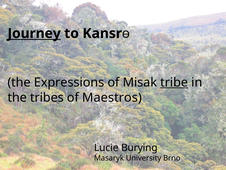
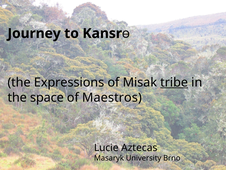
Journey underline: present -> none
tribes: tribes -> space
Burying: Burying -> Aztecas
